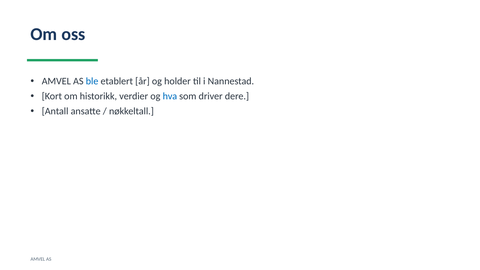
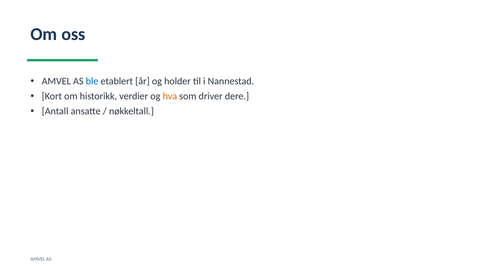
hva colour: blue -> orange
